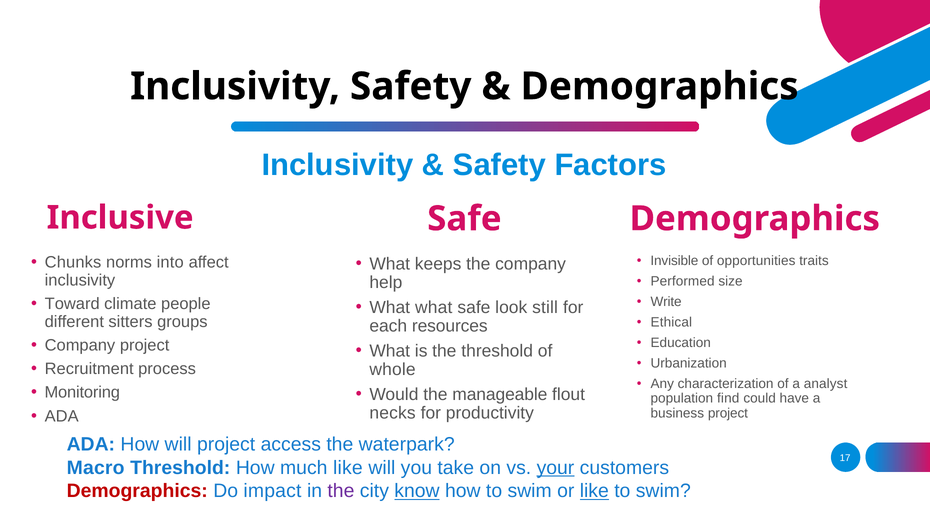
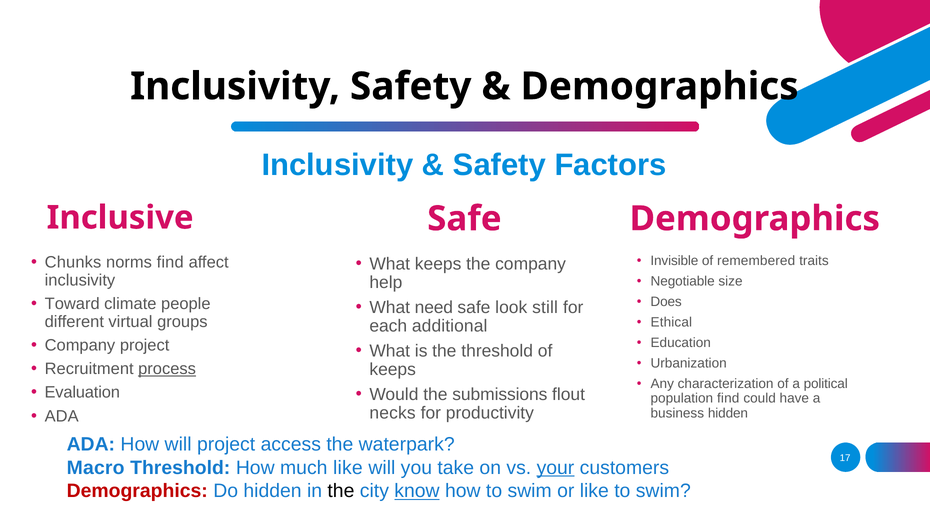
norms into: into -> find
opportunities: opportunities -> remembered
Performed: Performed -> Negotiable
Write: Write -> Does
What what: what -> need
sitters: sitters -> virtual
resources: resources -> additional
process underline: none -> present
whole at (393, 370): whole -> keeps
analyst: analyst -> political
Monitoring: Monitoring -> Evaluation
manageable: manageable -> submissions
business project: project -> hidden
Do impact: impact -> hidden
the at (341, 491) colour: purple -> black
like at (594, 491) underline: present -> none
